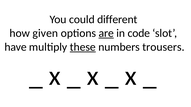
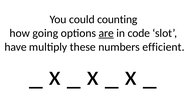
different: different -> counting
given: given -> going
these underline: present -> none
trousers: trousers -> efficient
